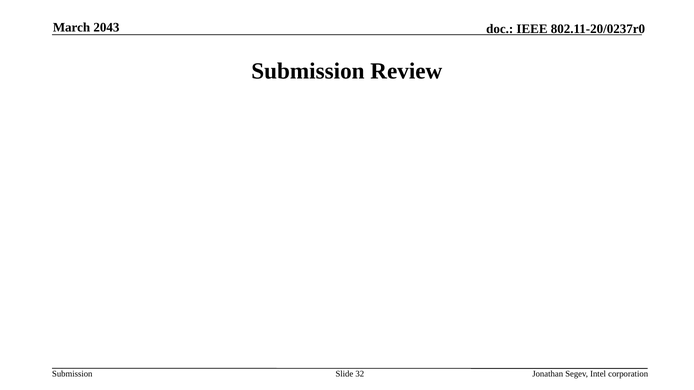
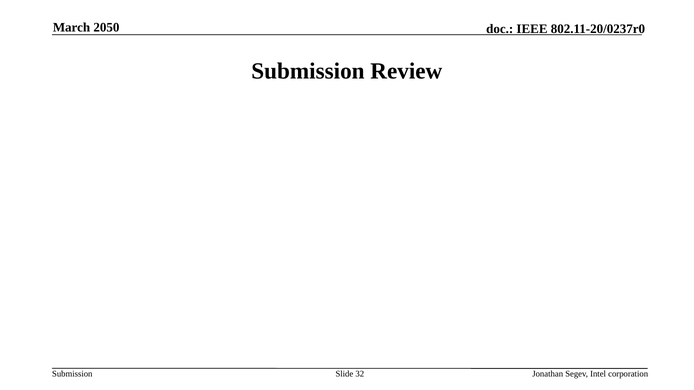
2043: 2043 -> 2050
